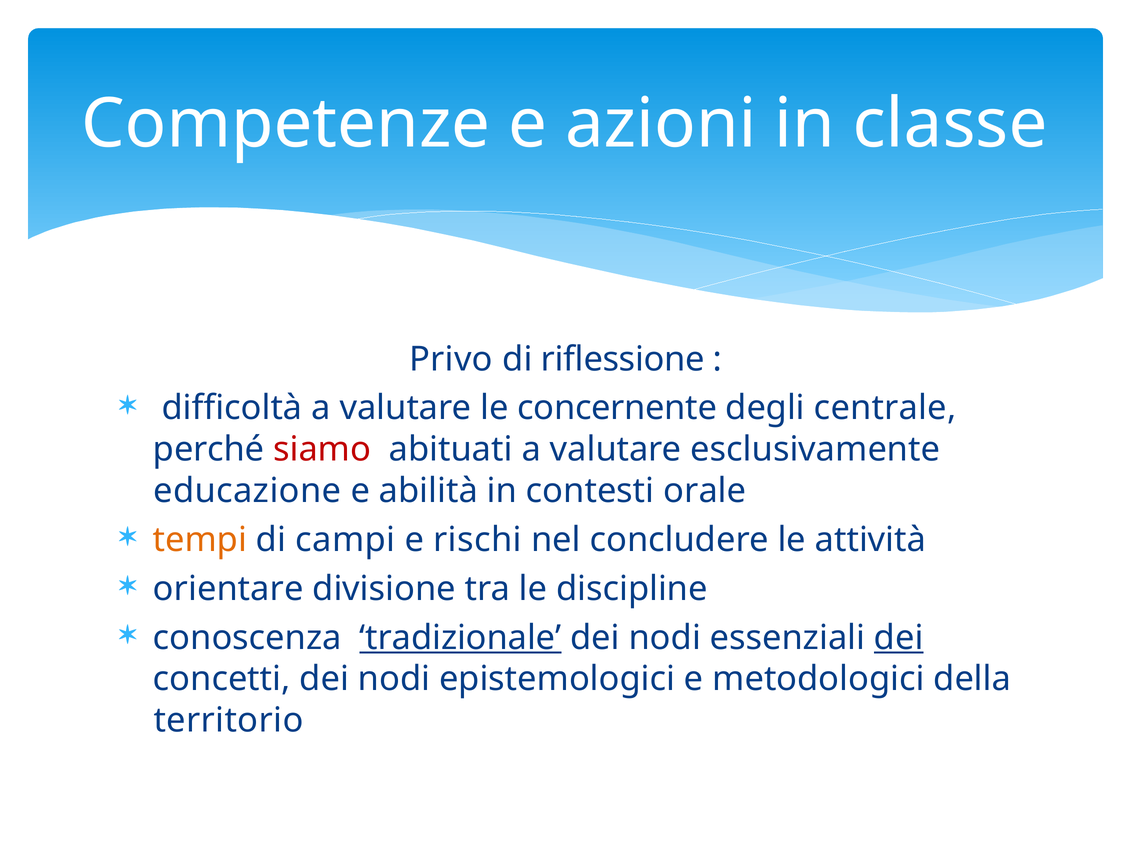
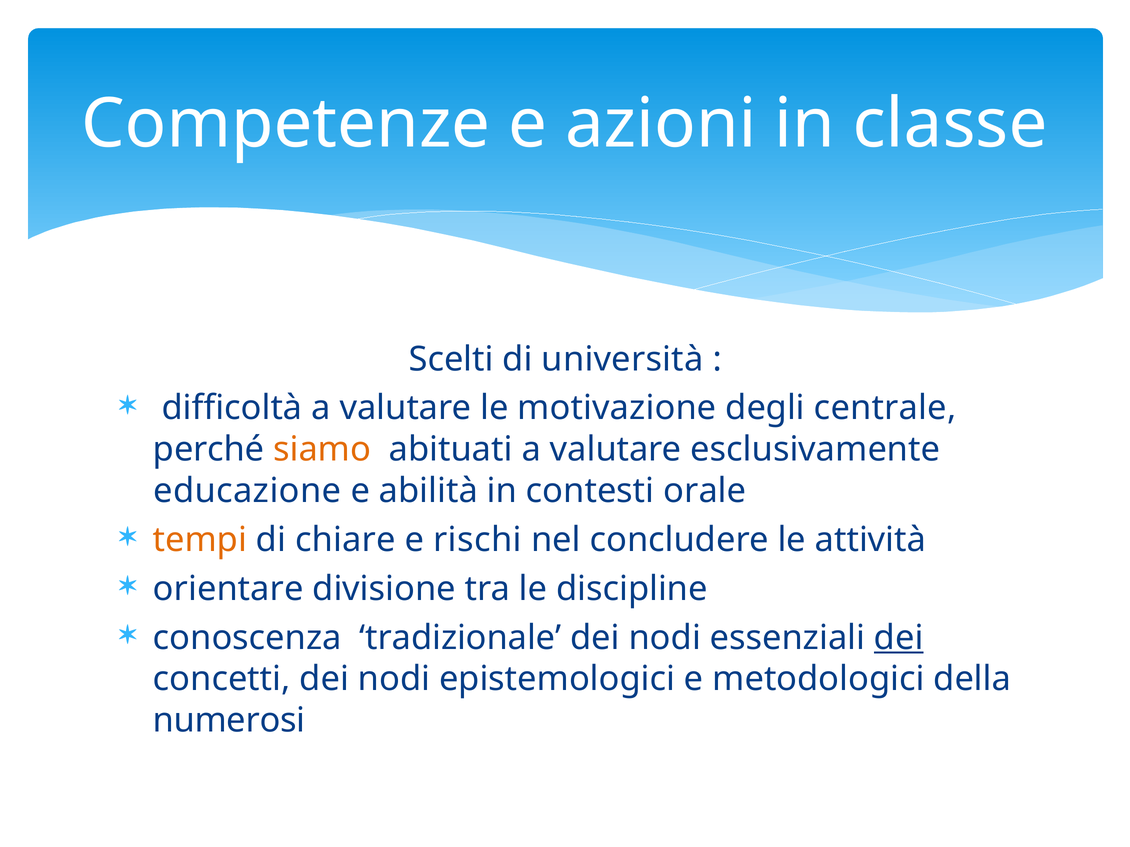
Privo: Privo -> Scelti
riflessione: riflessione -> università
concernente: concernente -> motivazione
siamo colour: red -> orange
campi: campi -> chiare
tradizionale underline: present -> none
territorio: territorio -> numerosi
